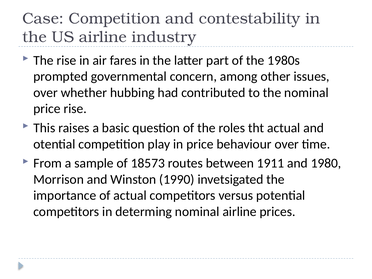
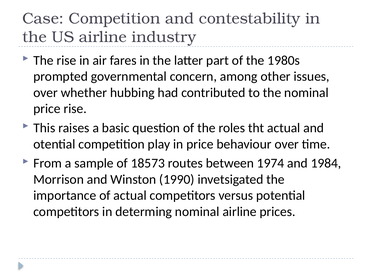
1911: 1911 -> 1974
1980: 1980 -> 1984
